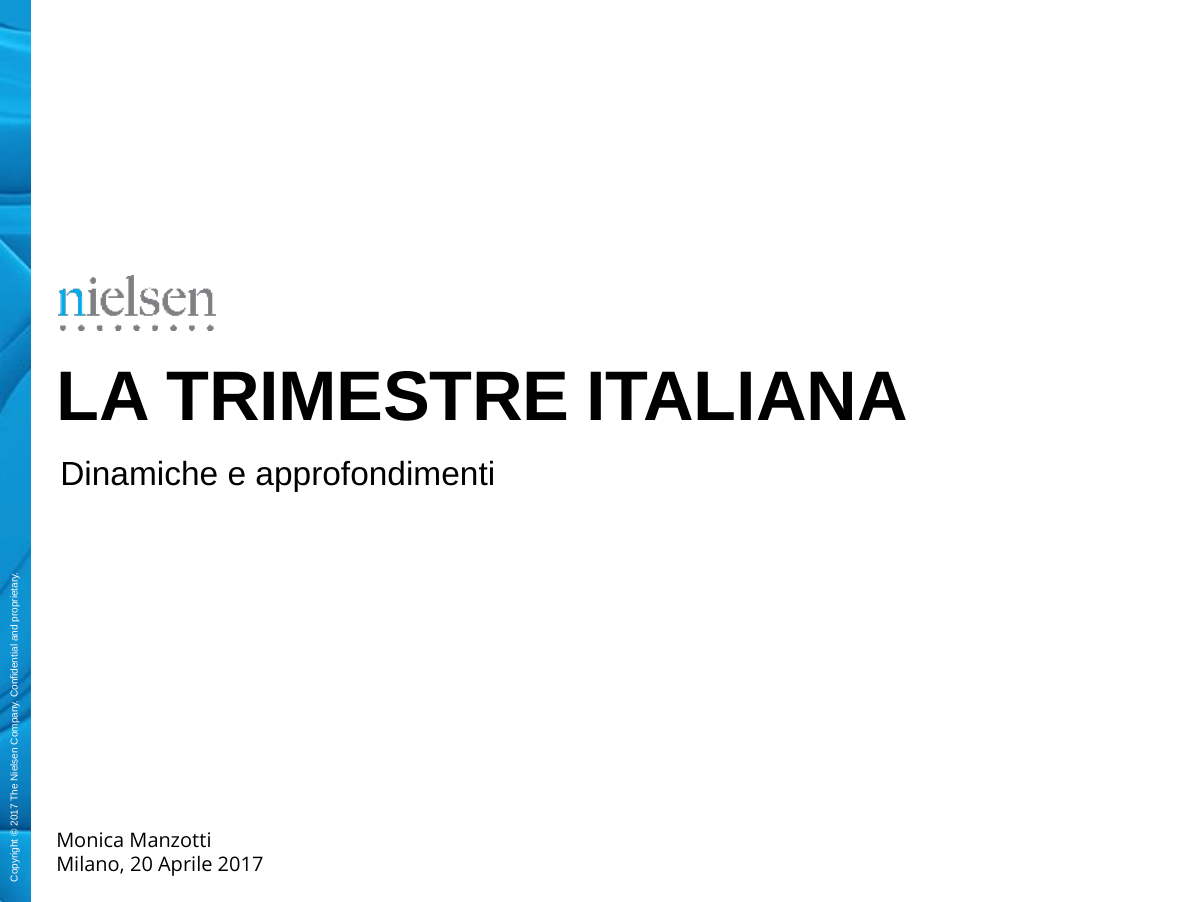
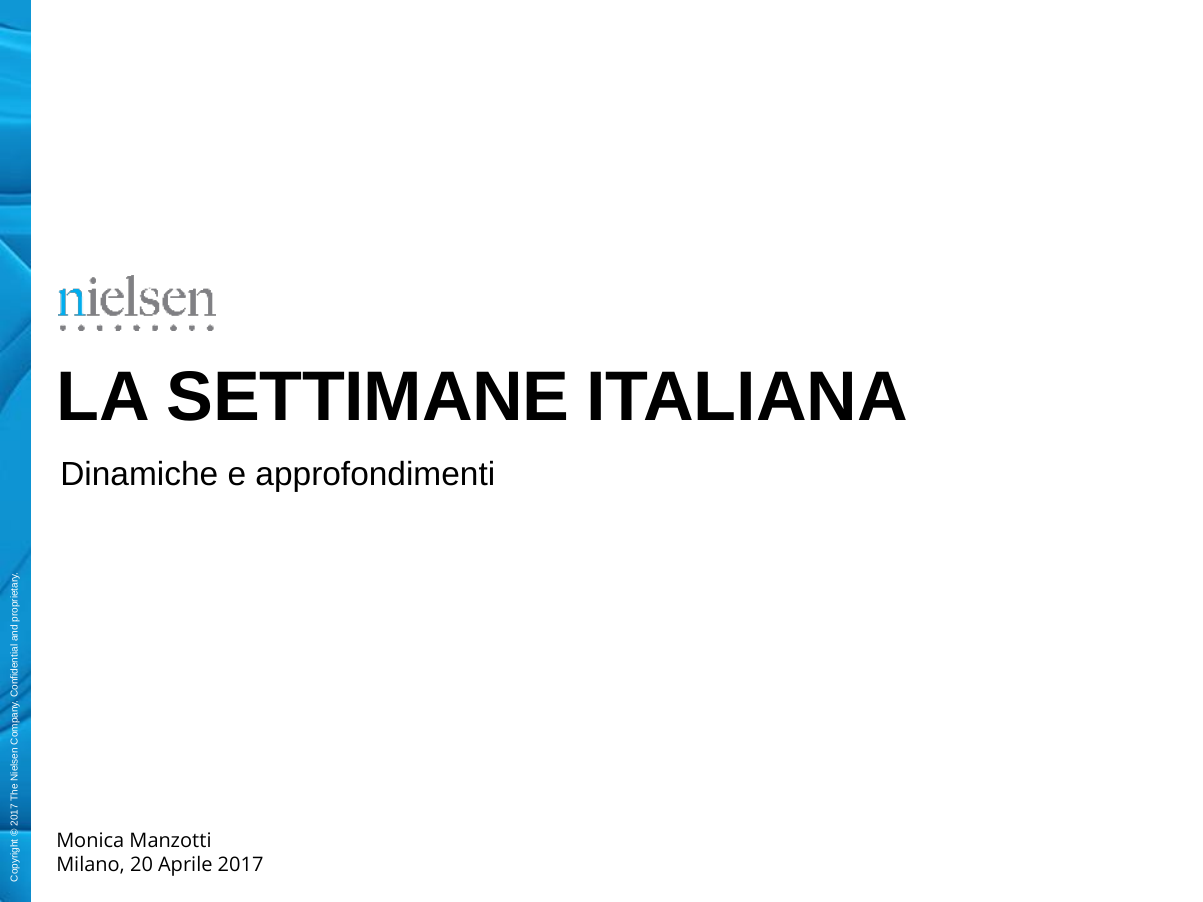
TRIMESTRE: TRIMESTRE -> SETTIMANE
